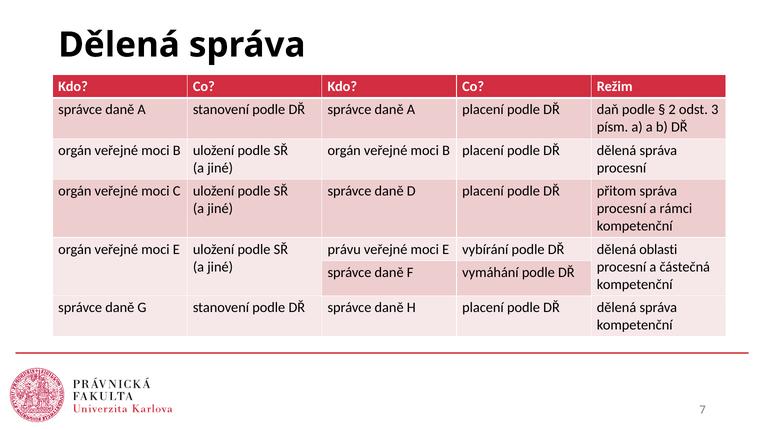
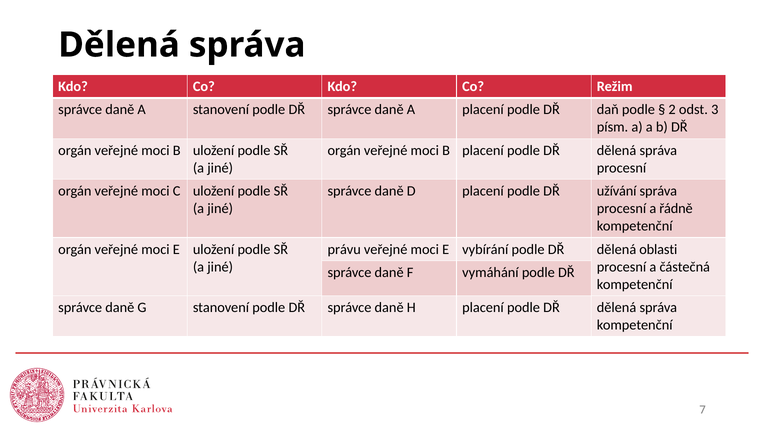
přitom: přitom -> užívání
rámci: rámci -> řádně
